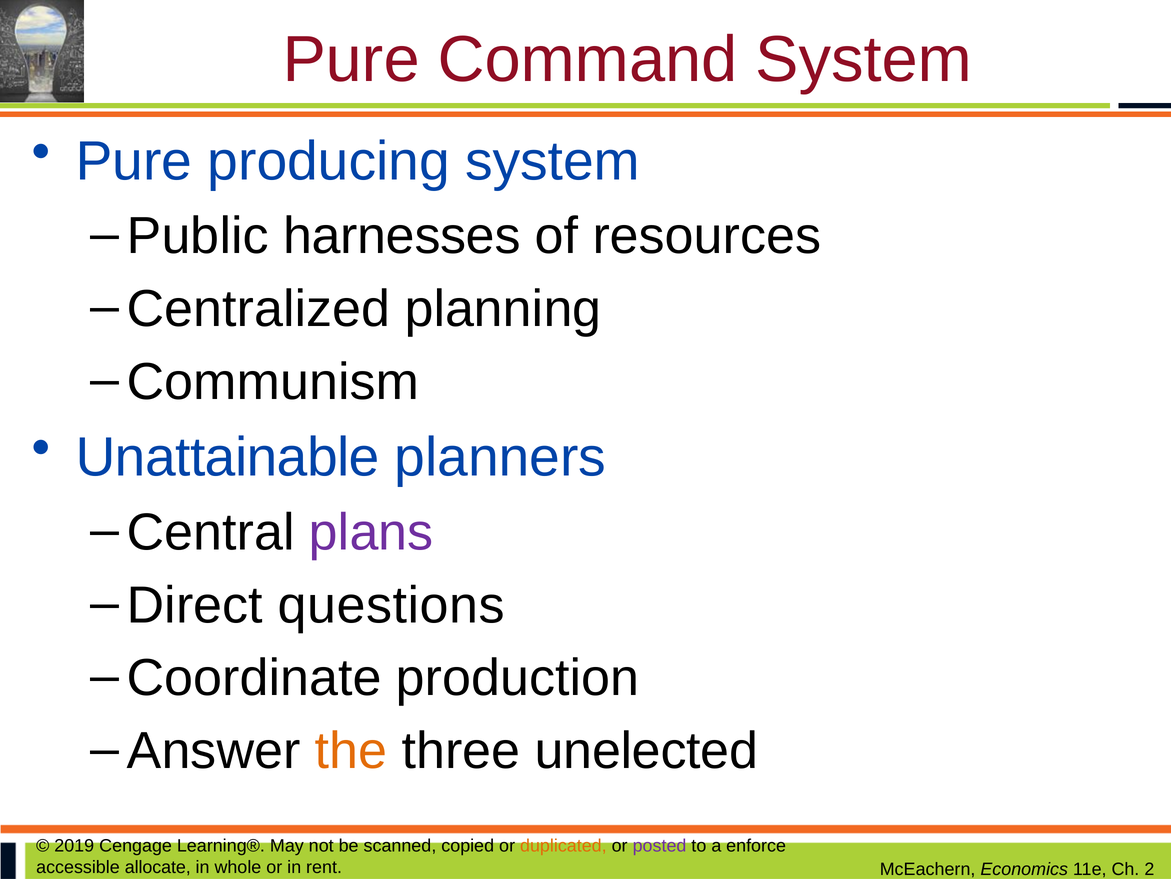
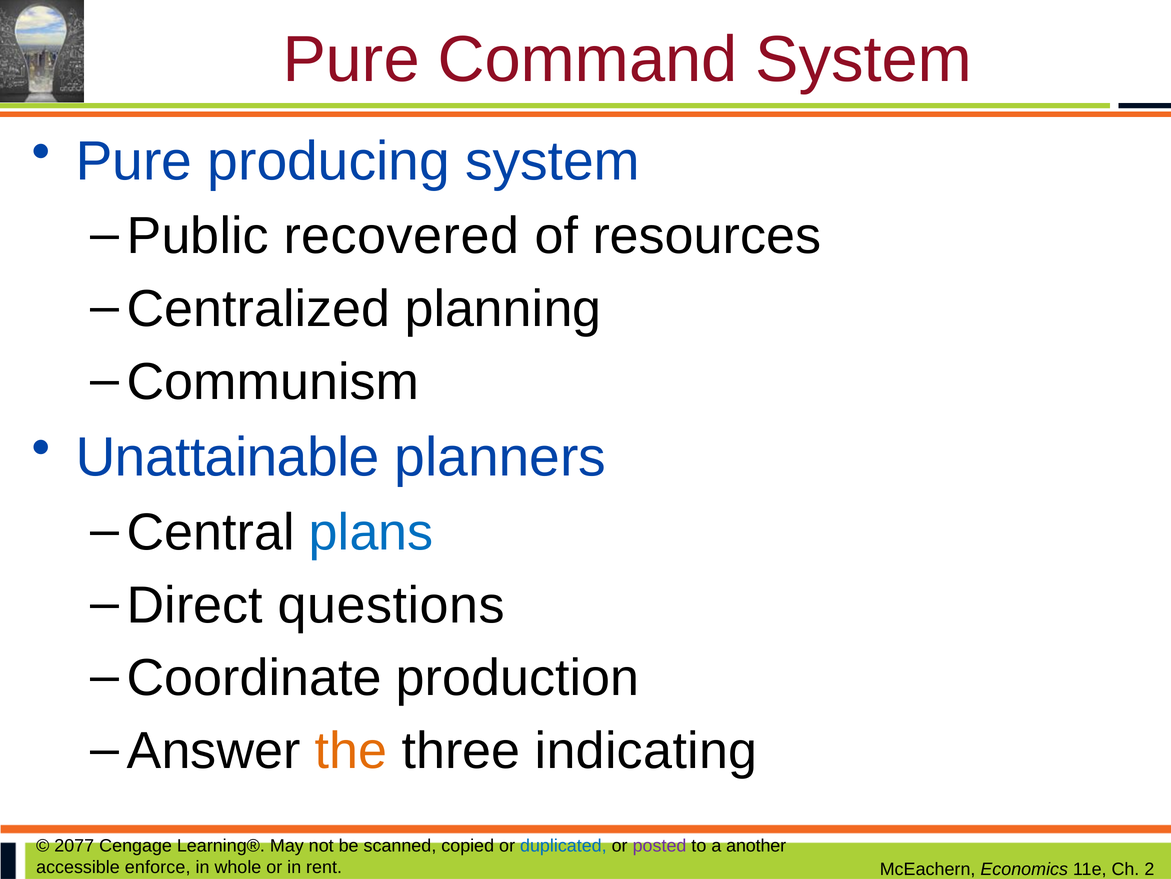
harnesses: harnesses -> recovered
plans colour: purple -> blue
unelected: unelected -> indicating
2019: 2019 -> 2077
duplicated colour: orange -> blue
enforce: enforce -> another
allocate: allocate -> enforce
